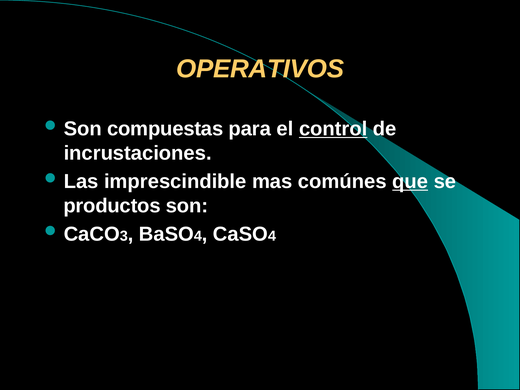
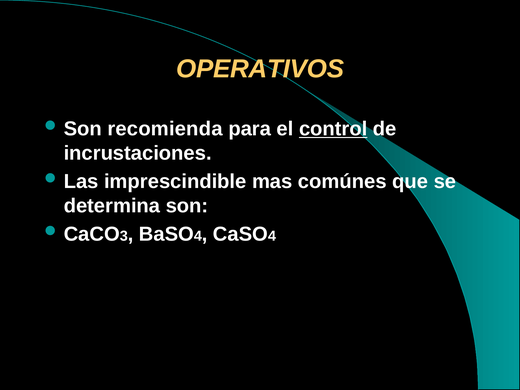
compuestas: compuestas -> recomienda
que underline: present -> none
productos: productos -> determina
